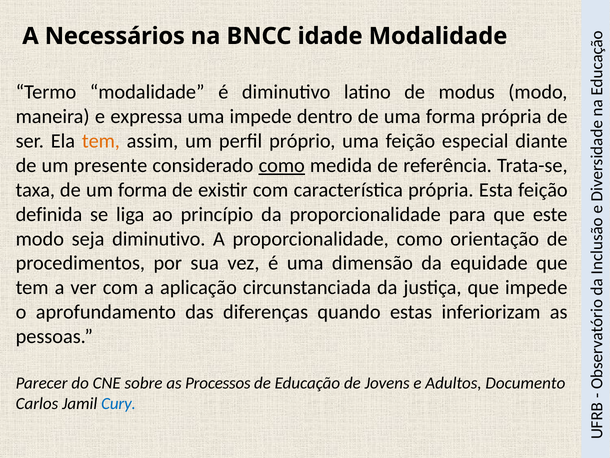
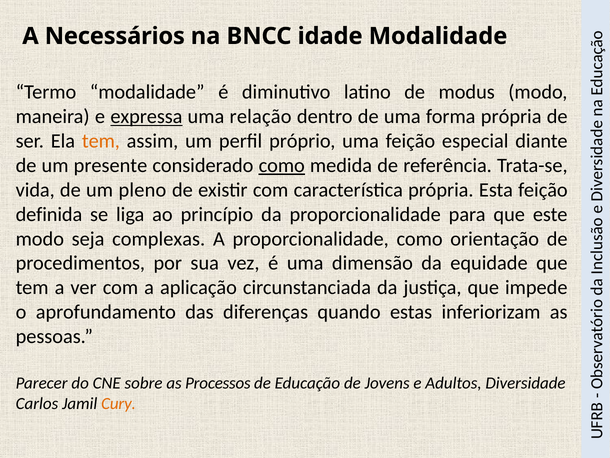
expressa underline: none -> present
uma impede: impede -> relação
taxa: taxa -> vida
um forma: forma -> pleno
seja diminutivo: diminutivo -> complexas
Documento: Documento -> Diversidade
Cury colour: blue -> orange
